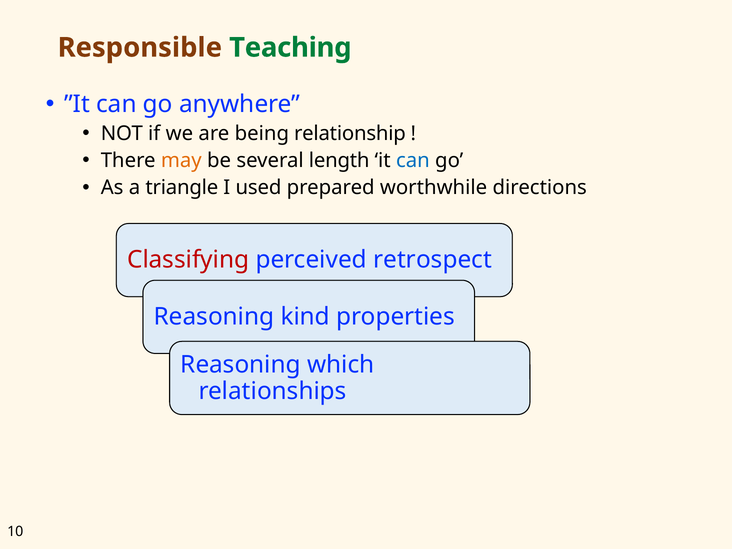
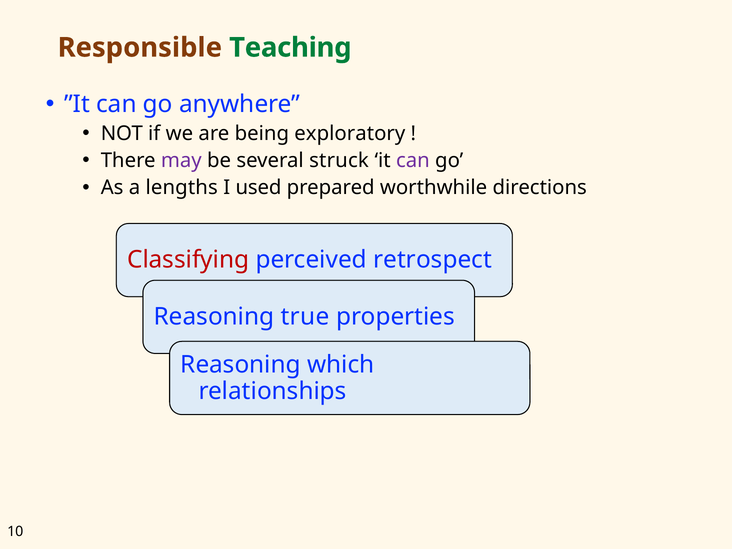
relationship: relationship -> exploratory
may colour: orange -> purple
length: length -> struck
can at (413, 161) colour: blue -> purple
triangle: triangle -> lengths
kind: kind -> true
